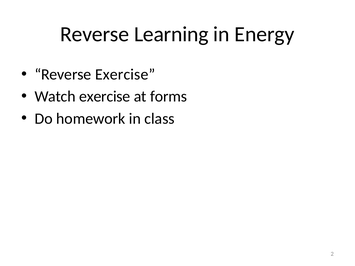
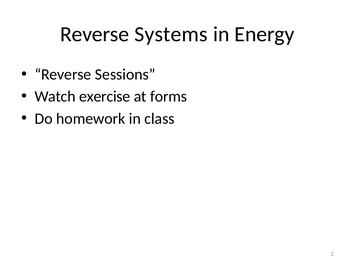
Learning: Learning -> Systems
Reverse Exercise: Exercise -> Sessions
